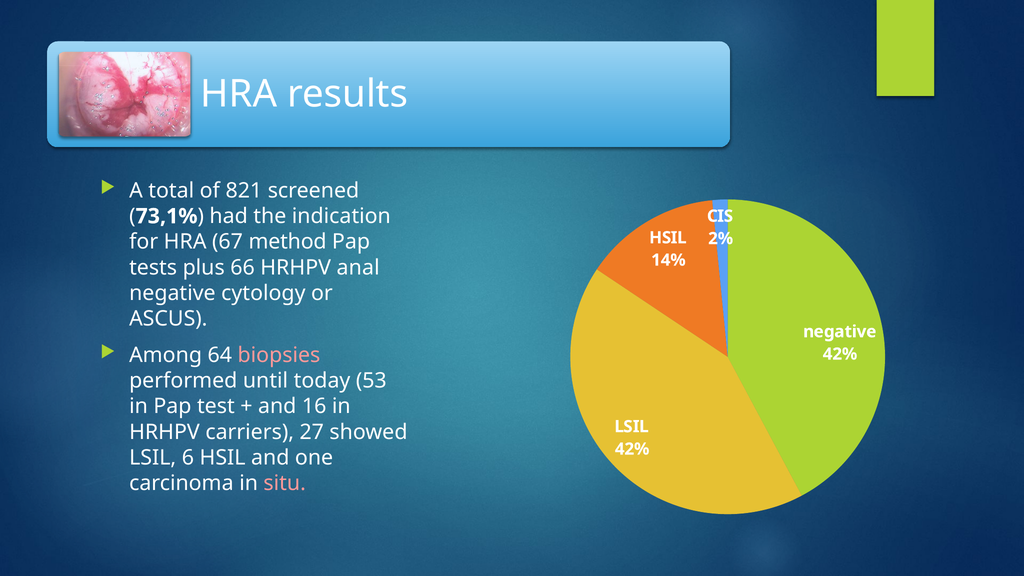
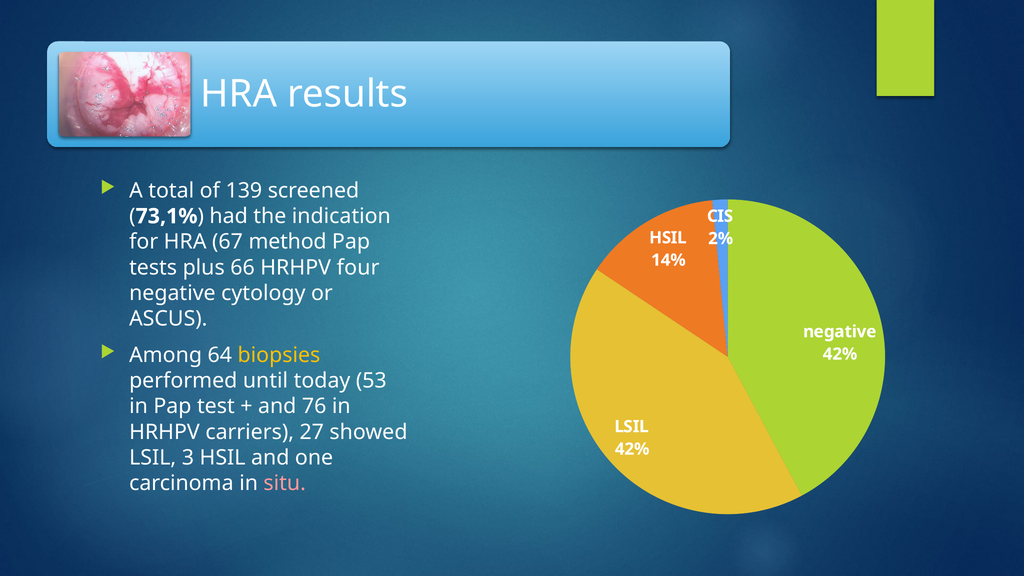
821: 821 -> 139
anal: anal -> four
biopsies colour: pink -> yellow
16: 16 -> 76
6: 6 -> 3
